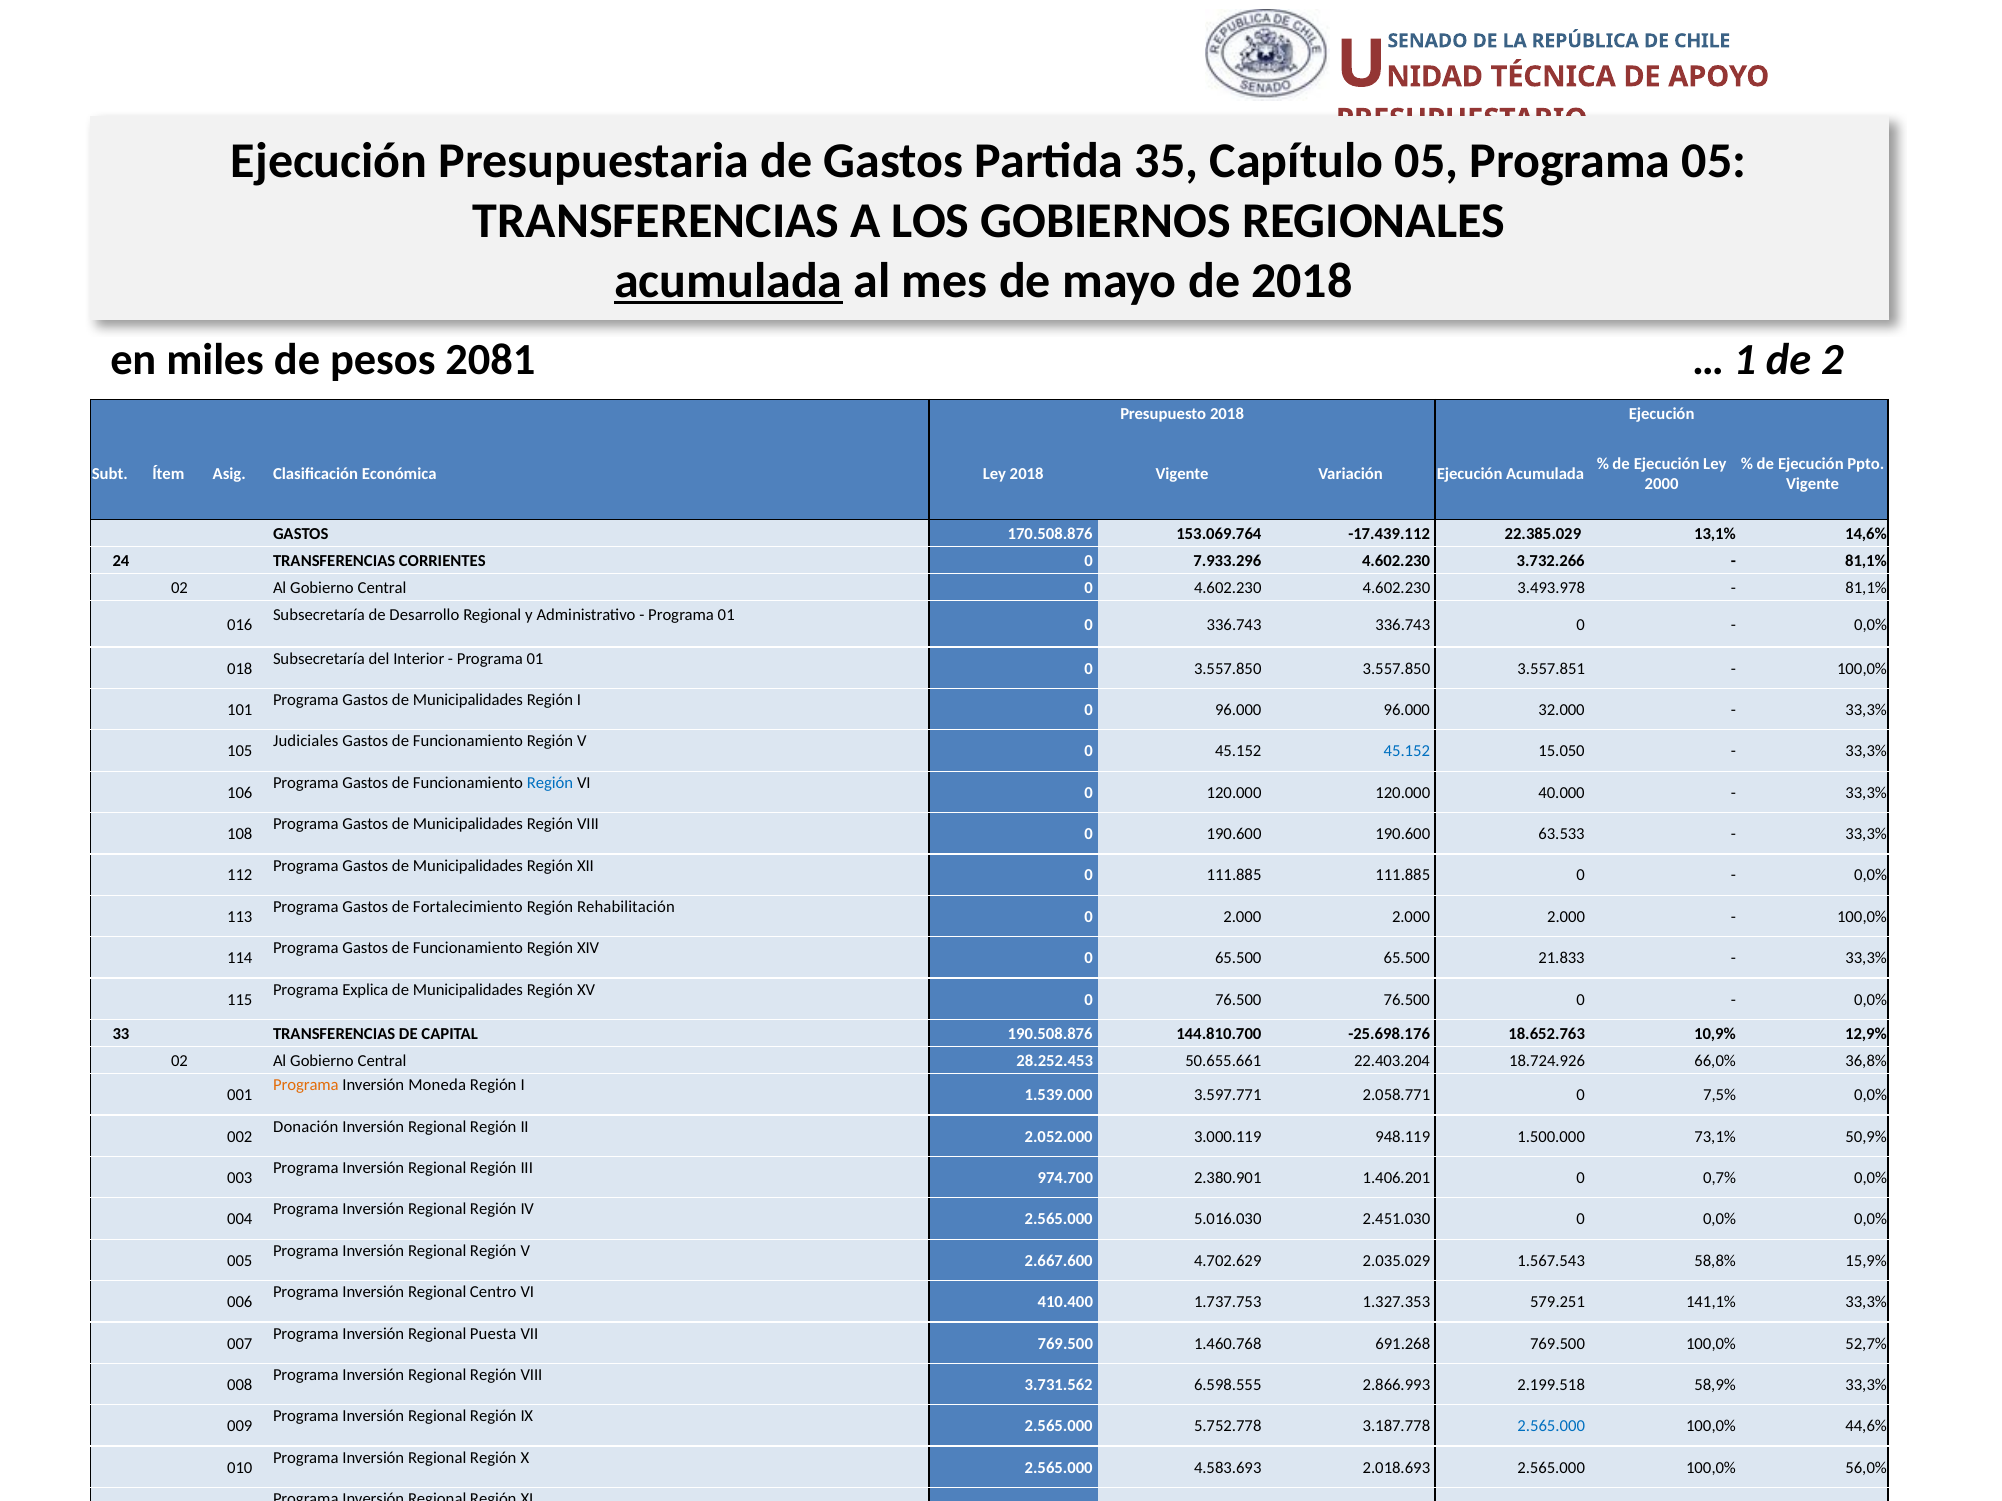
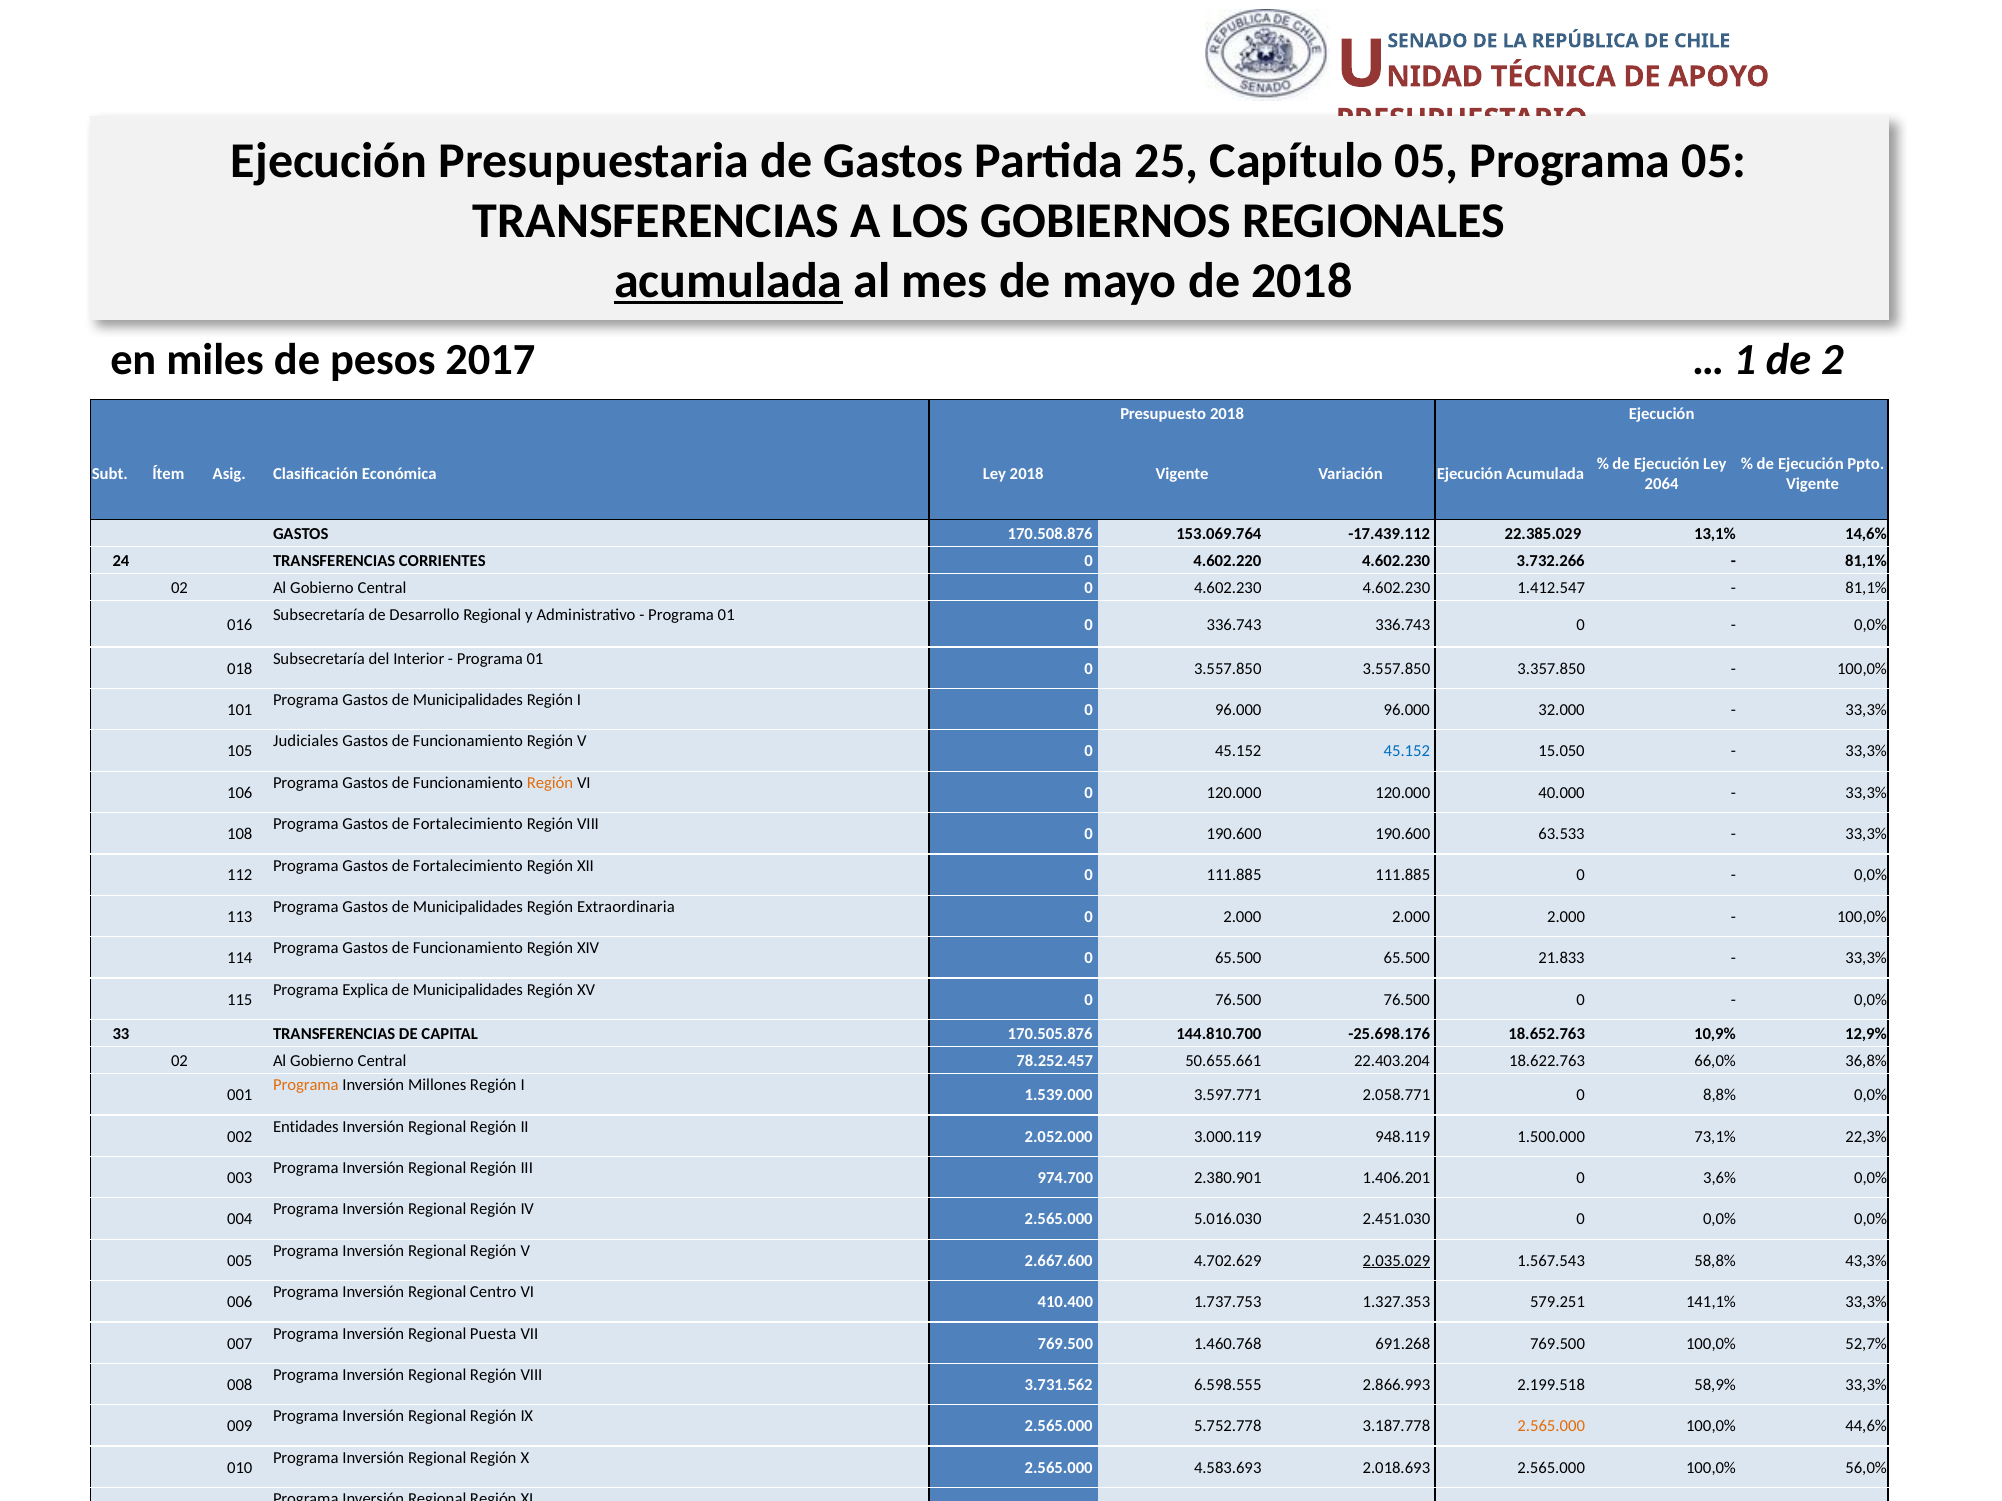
35: 35 -> 25
2081: 2081 -> 2017
2000: 2000 -> 2064
7.933.296: 7.933.296 -> 4.602.220
3.493.978: 3.493.978 -> 1.412.547
3.557.851: 3.557.851 -> 3.357.850
Región at (550, 783) colour: blue -> orange
Municipalidades at (468, 824): Municipalidades -> Fortalecimiento
Municipalidades at (468, 866): Municipalidades -> Fortalecimiento
Fortalecimiento at (468, 907): Fortalecimiento -> Municipalidades
Rehabilitación: Rehabilitación -> Extraordinaria
190.508.876: 190.508.876 -> 170.505.876
28.252.453: 28.252.453 -> 78.252.457
18.724.926: 18.724.926 -> 18.622.763
Moneda: Moneda -> Millones
7,5%: 7,5% -> 8,8%
Donación: Donación -> Entidades
50,9%: 50,9% -> 22,3%
0,7%: 0,7% -> 3,6%
2.035.029 underline: none -> present
15,9%: 15,9% -> 43,3%
2.565.000 at (1551, 1427) colour: blue -> orange
